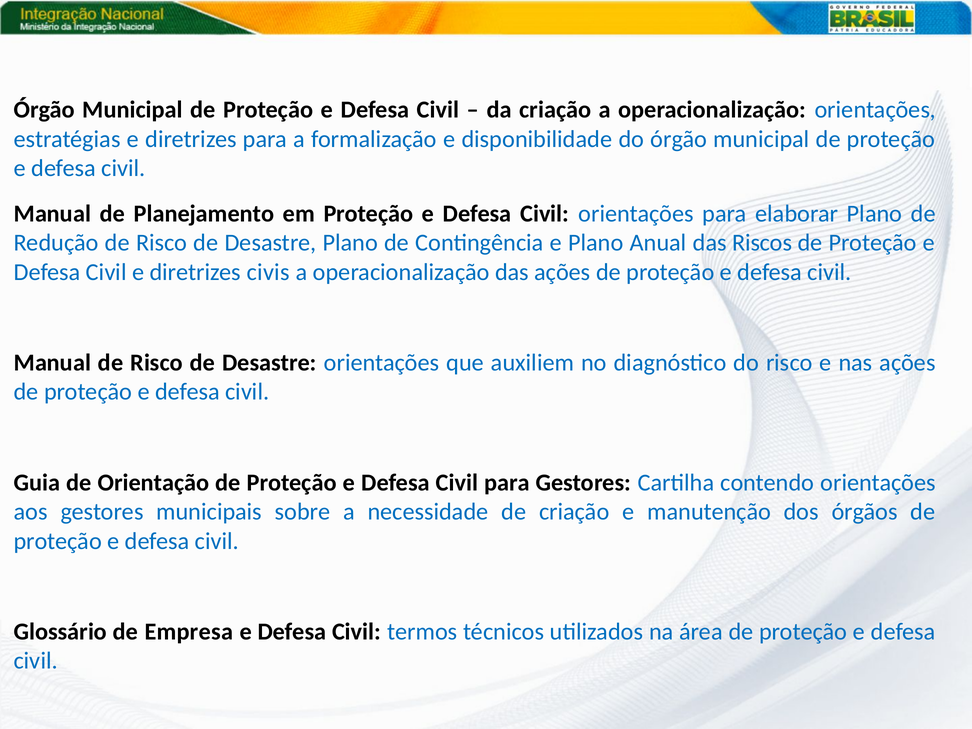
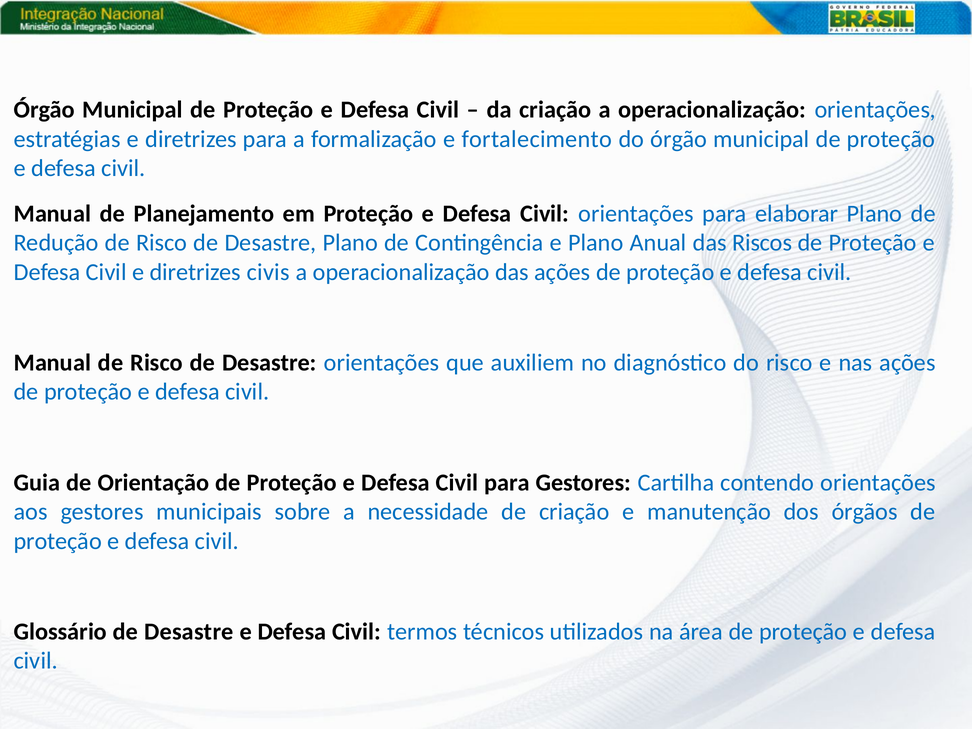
disponibilidade: disponibilidade -> fortalecimento
Glossário de Empresa: Empresa -> Desastre
